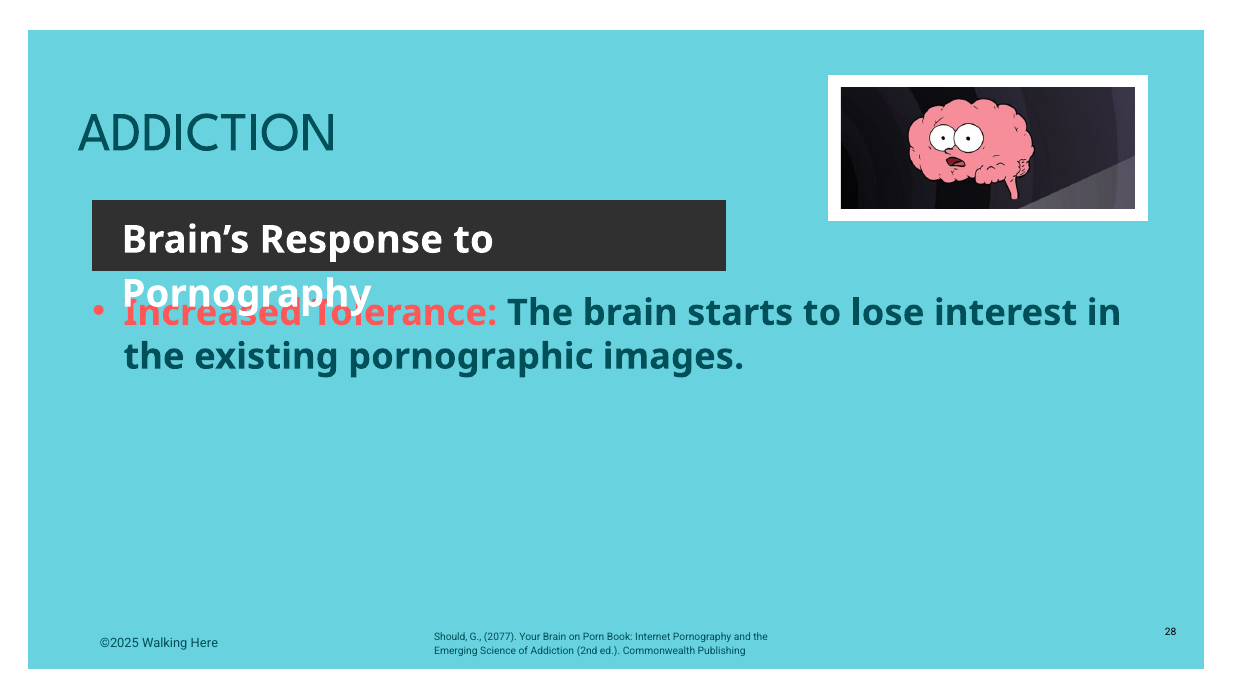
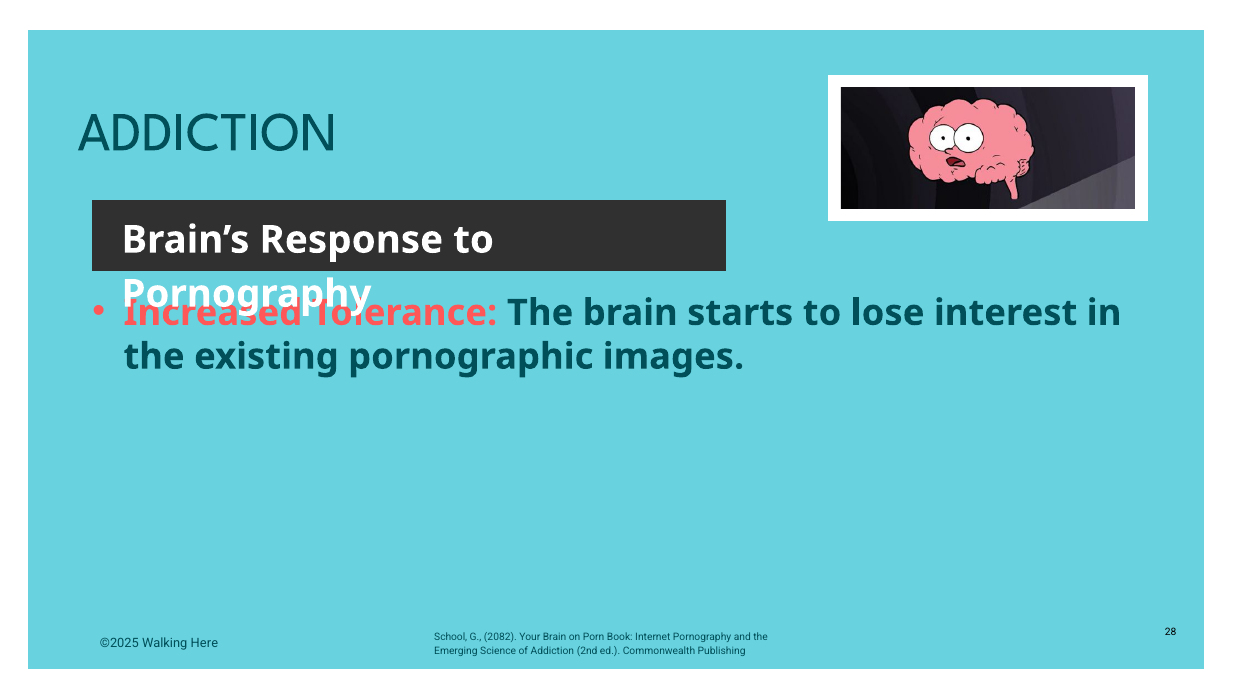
Should: Should -> School
2077: 2077 -> 2082
